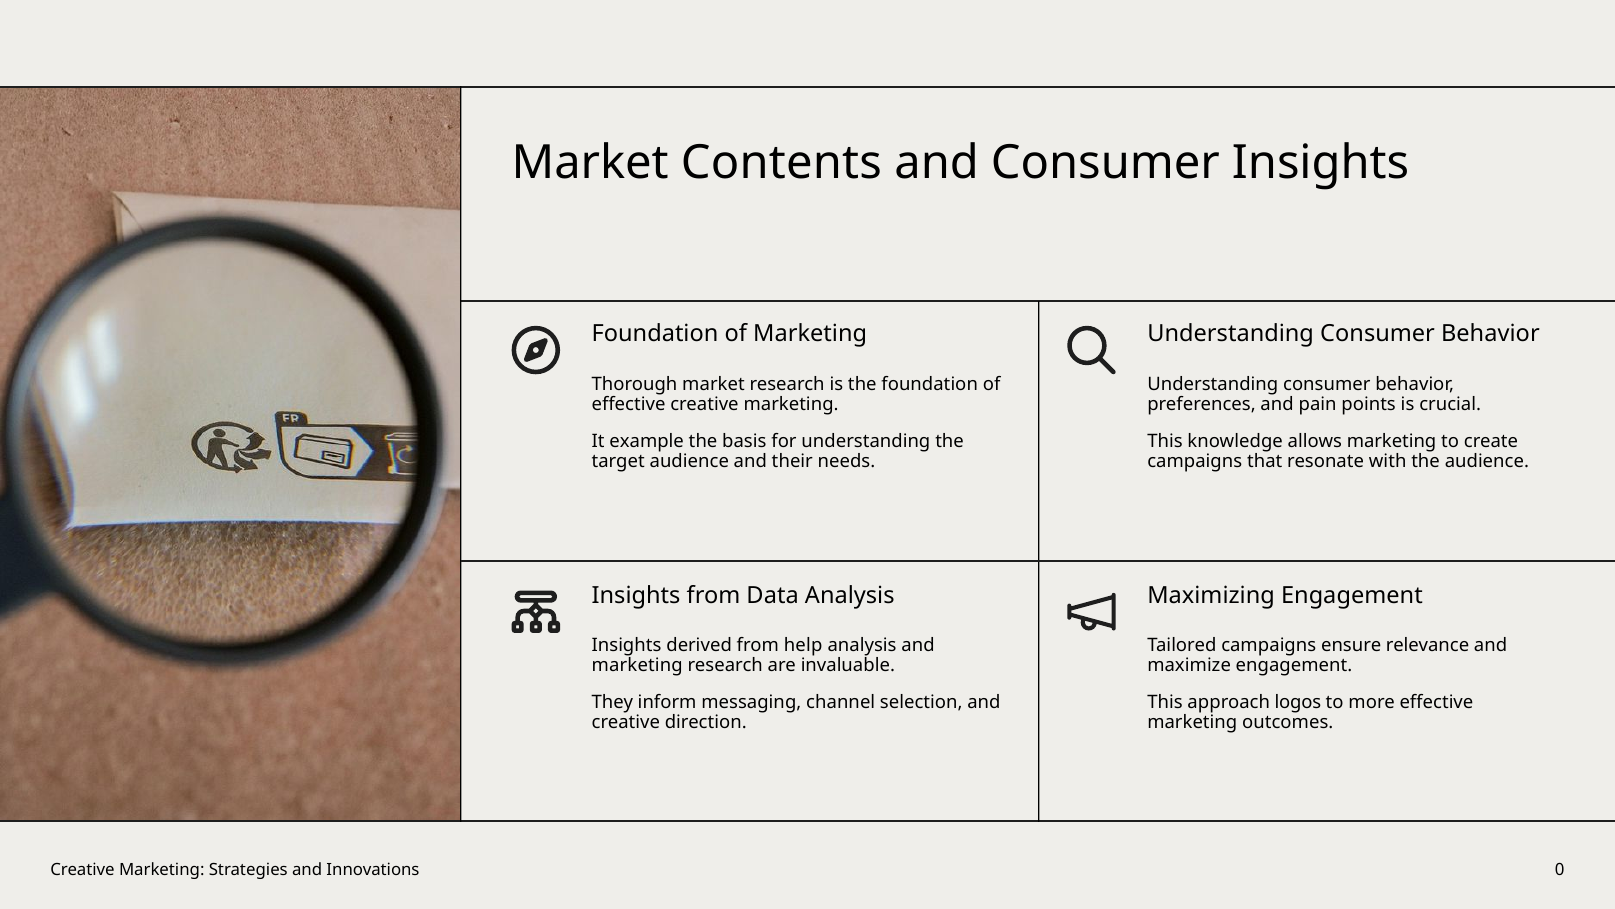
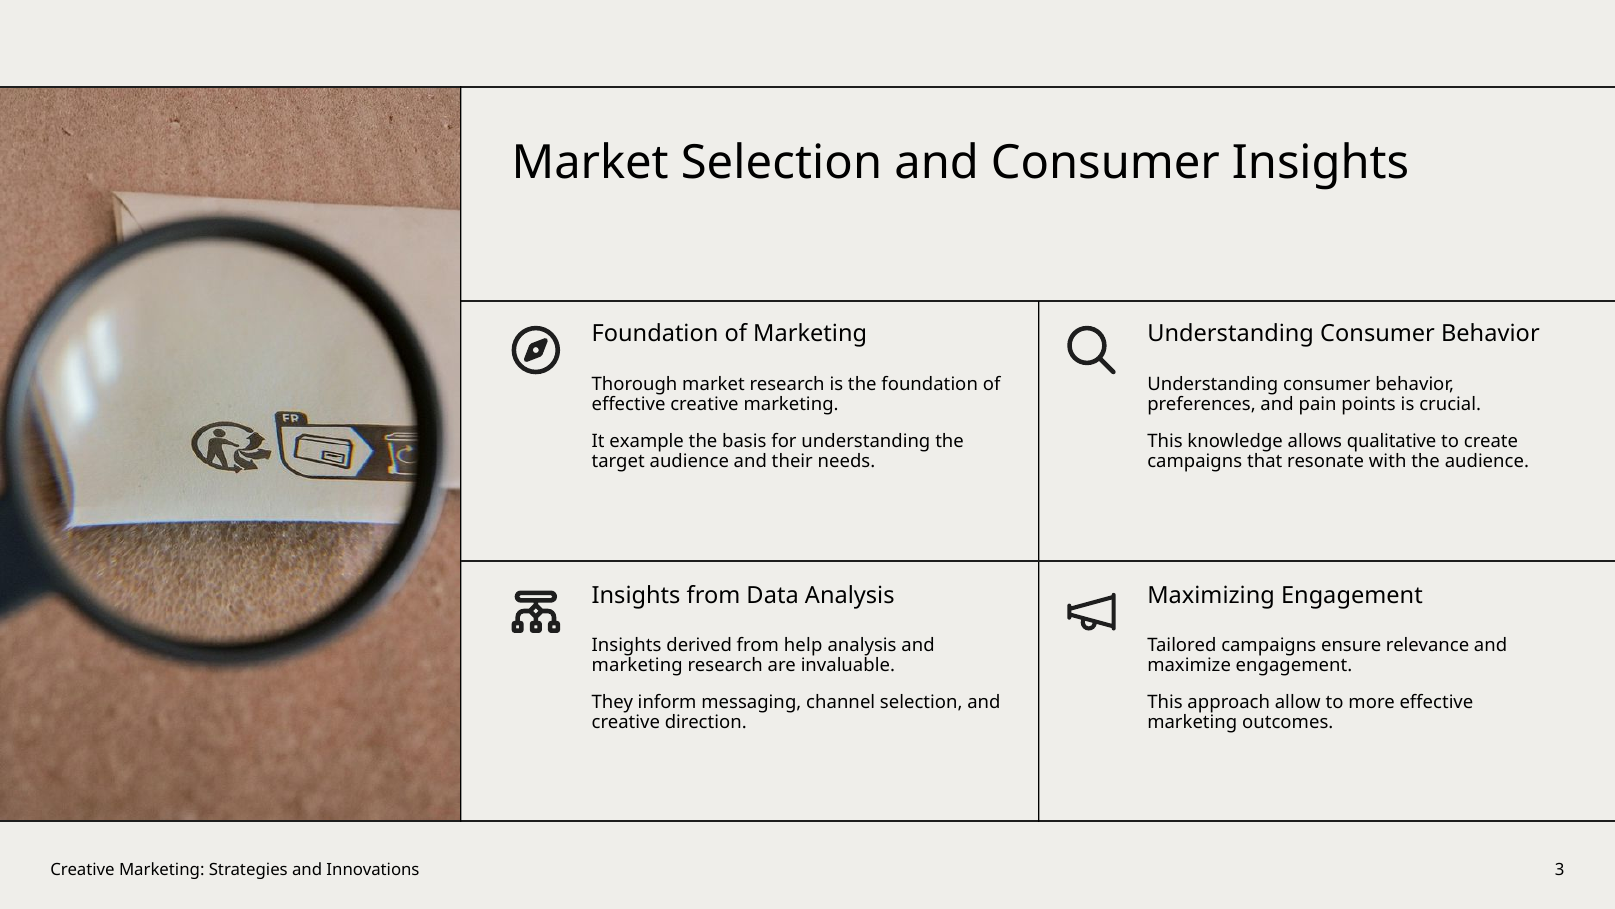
Market Contents: Contents -> Selection
allows marketing: marketing -> qualitative
logos: logos -> allow
0: 0 -> 3
